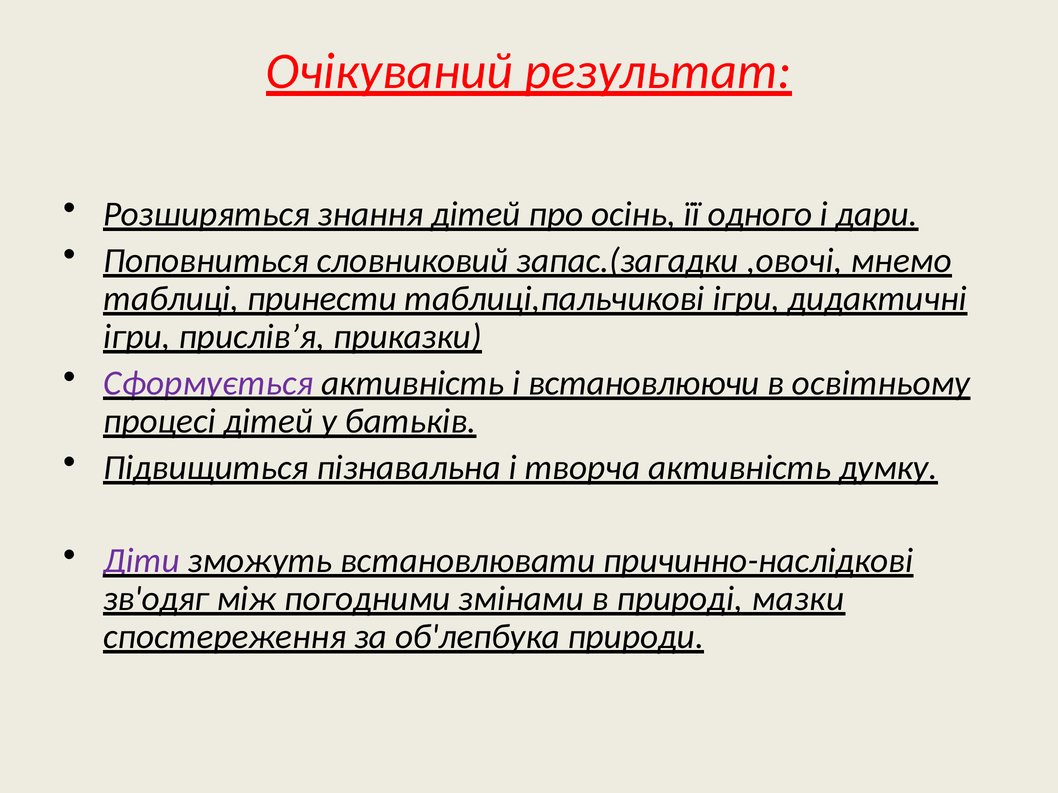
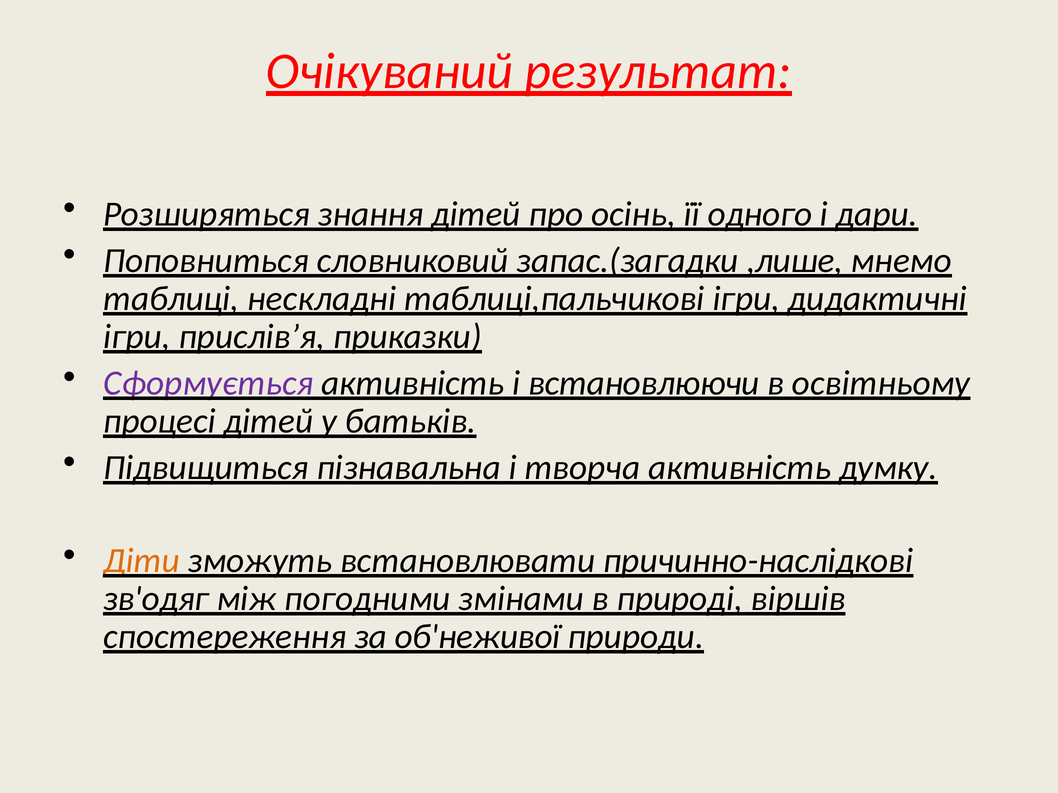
,овочі: ,овочі -> ,лише
принести: принести -> нескладні
Діти colour: purple -> orange
мазки: мазки -> віршів
об'лепбука: об'лепбука -> об'неживої
